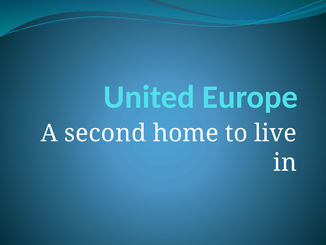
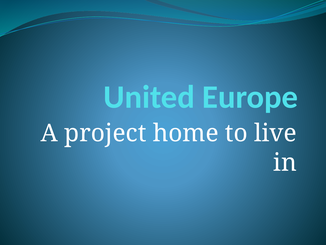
second: second -> project
